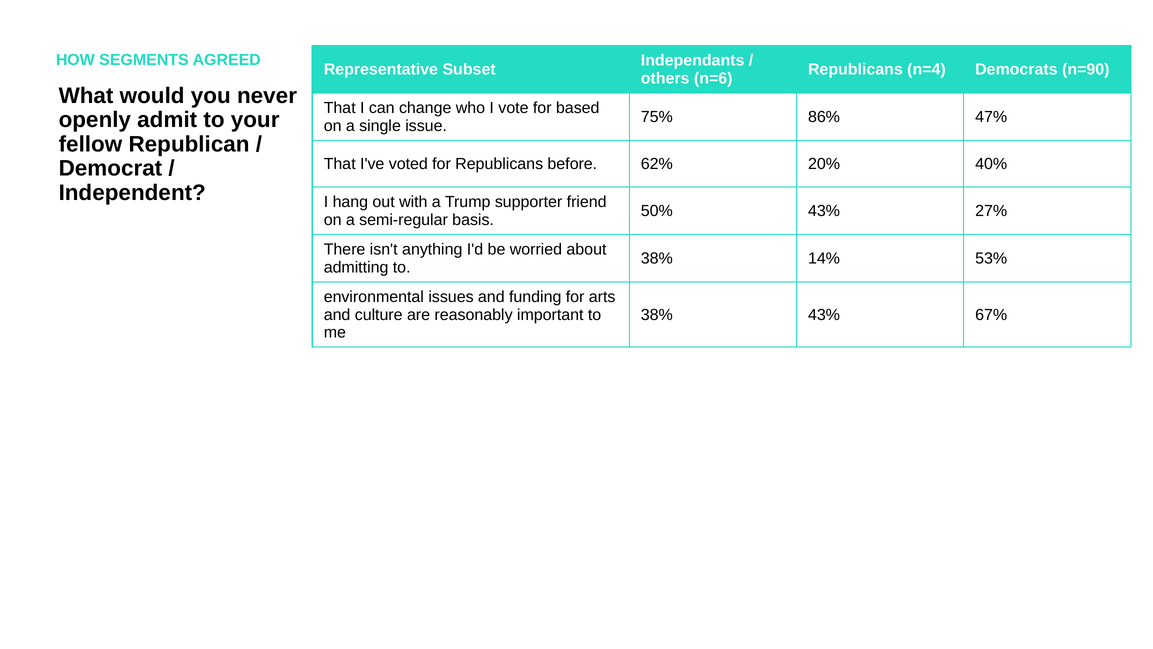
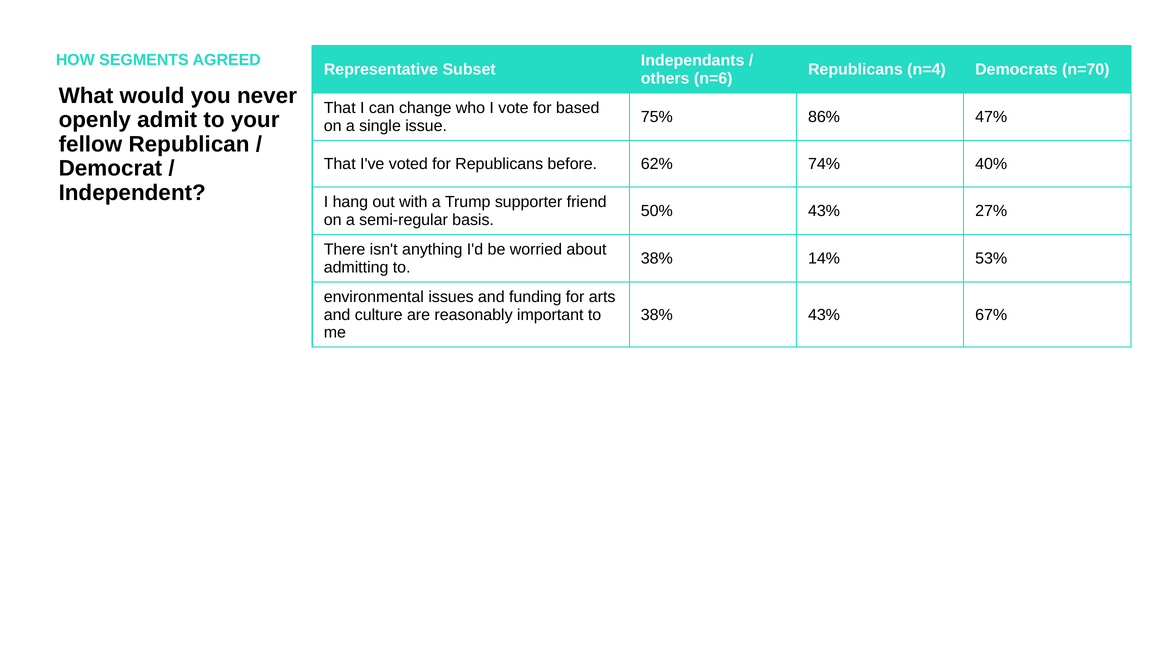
n=90: n=90 -> n=70
20%: 20% -> 74%
